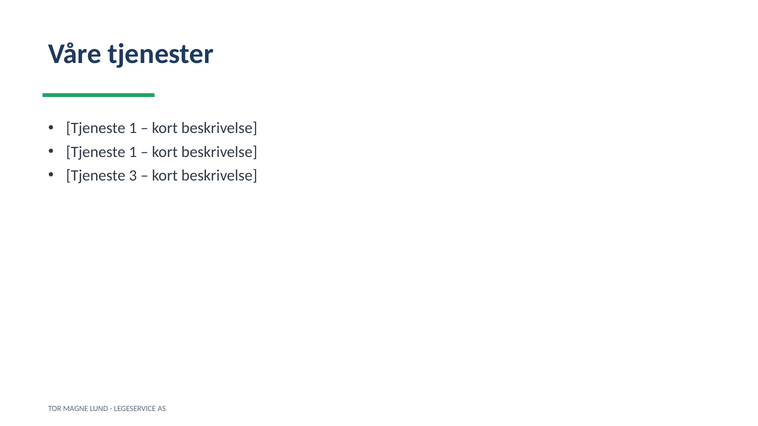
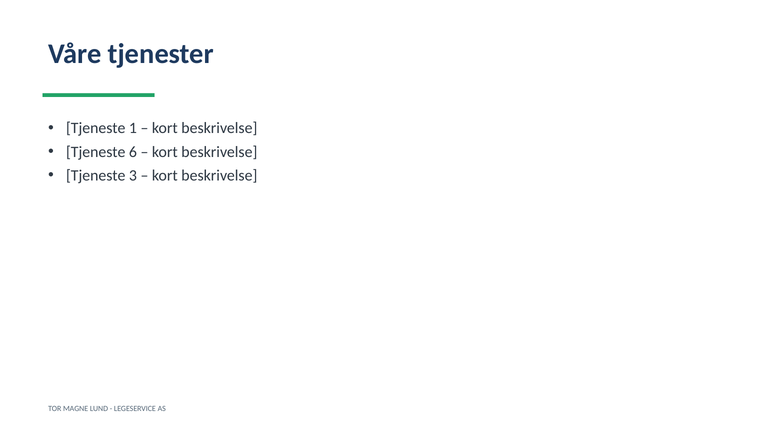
1 at (133, 152): 1 -> 6
